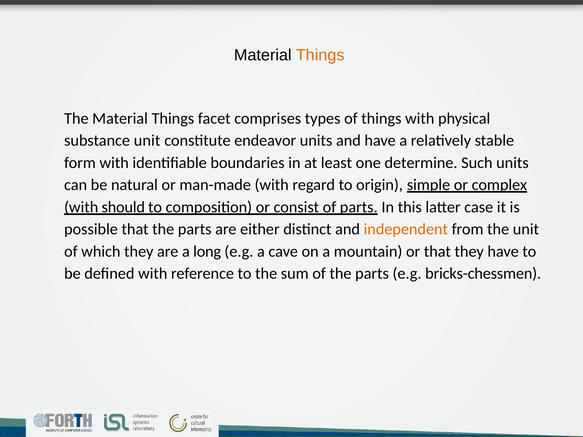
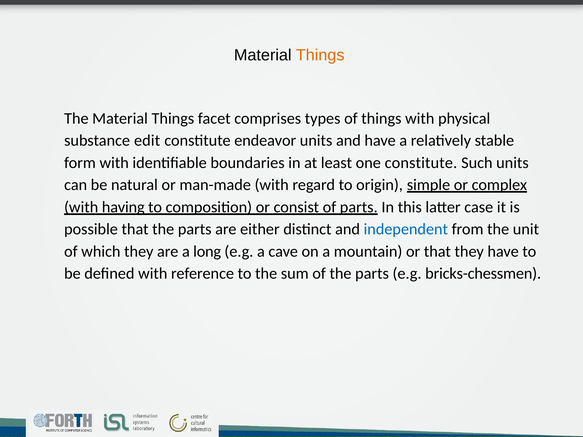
substance unit: unit -> edit
one determine: determine -> constitute
should: should -> having
independent colour: orange -> blue
